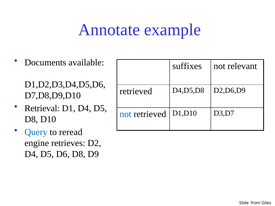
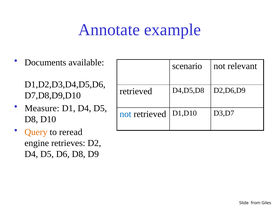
suffixes: suffixes -> scenario
Retrieval: Retrieval -> Measure
Query colour: blue -> orange
